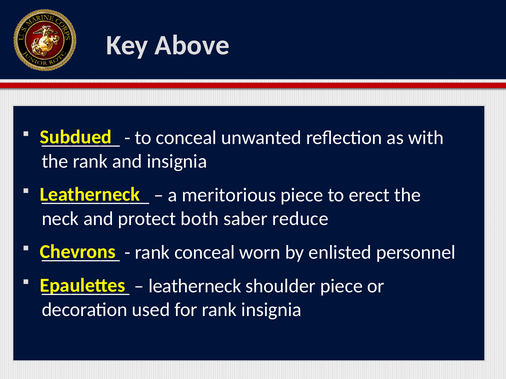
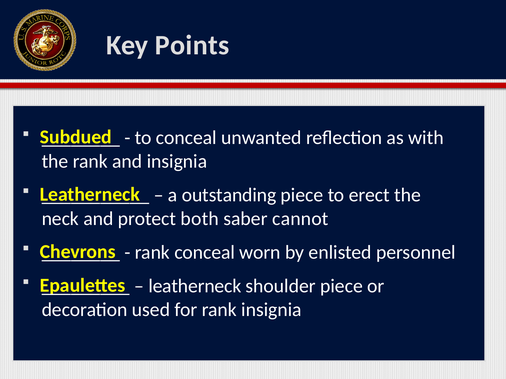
Above: Above -> Points
meritorious: meritorious -> outstanding
reduce: reduce -> cannot
